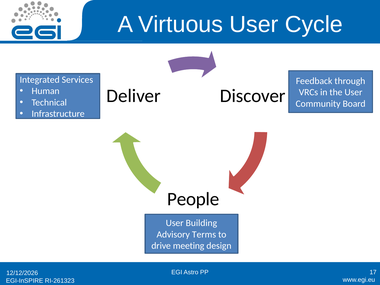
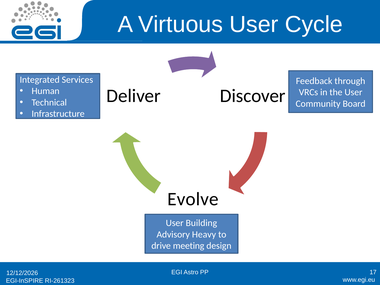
People: People -> Evolve
Terms: Terms -> Heavy
